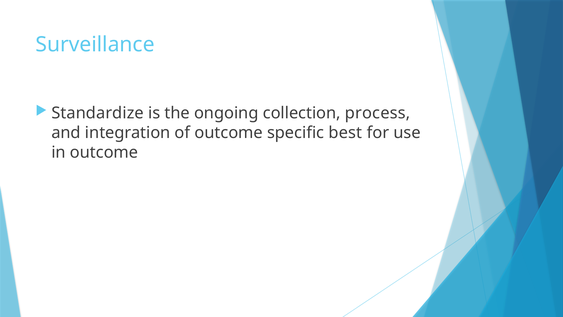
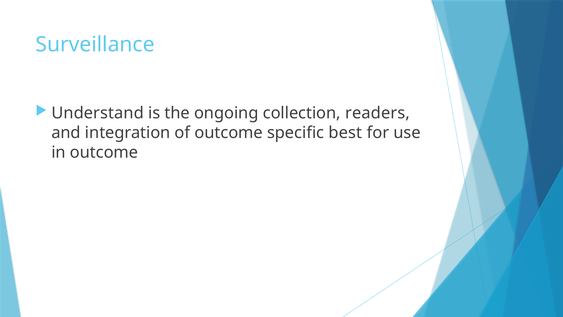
Standardize: Standardize -> Understand
process: process -> readers
